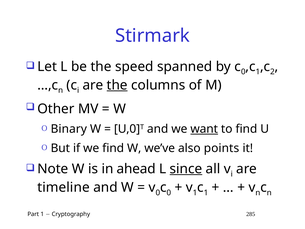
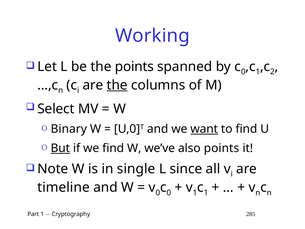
Stirmark: Stirmark -> Working
the speed: speed -> points
Other: Other -> Select
But underline: none -> present
ahead: ahead -> single
since underline: present -> none
